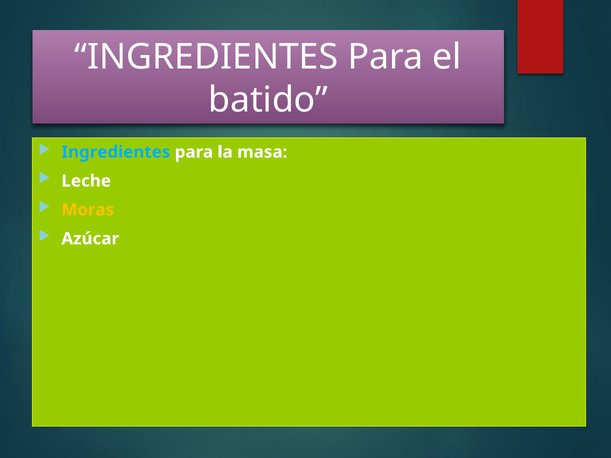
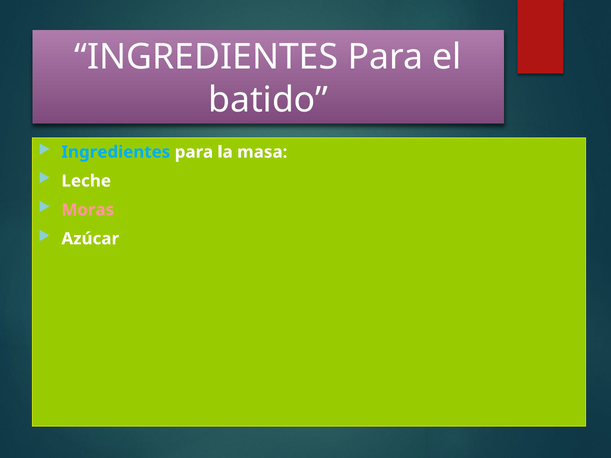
Moras colour: yellow -> pink
